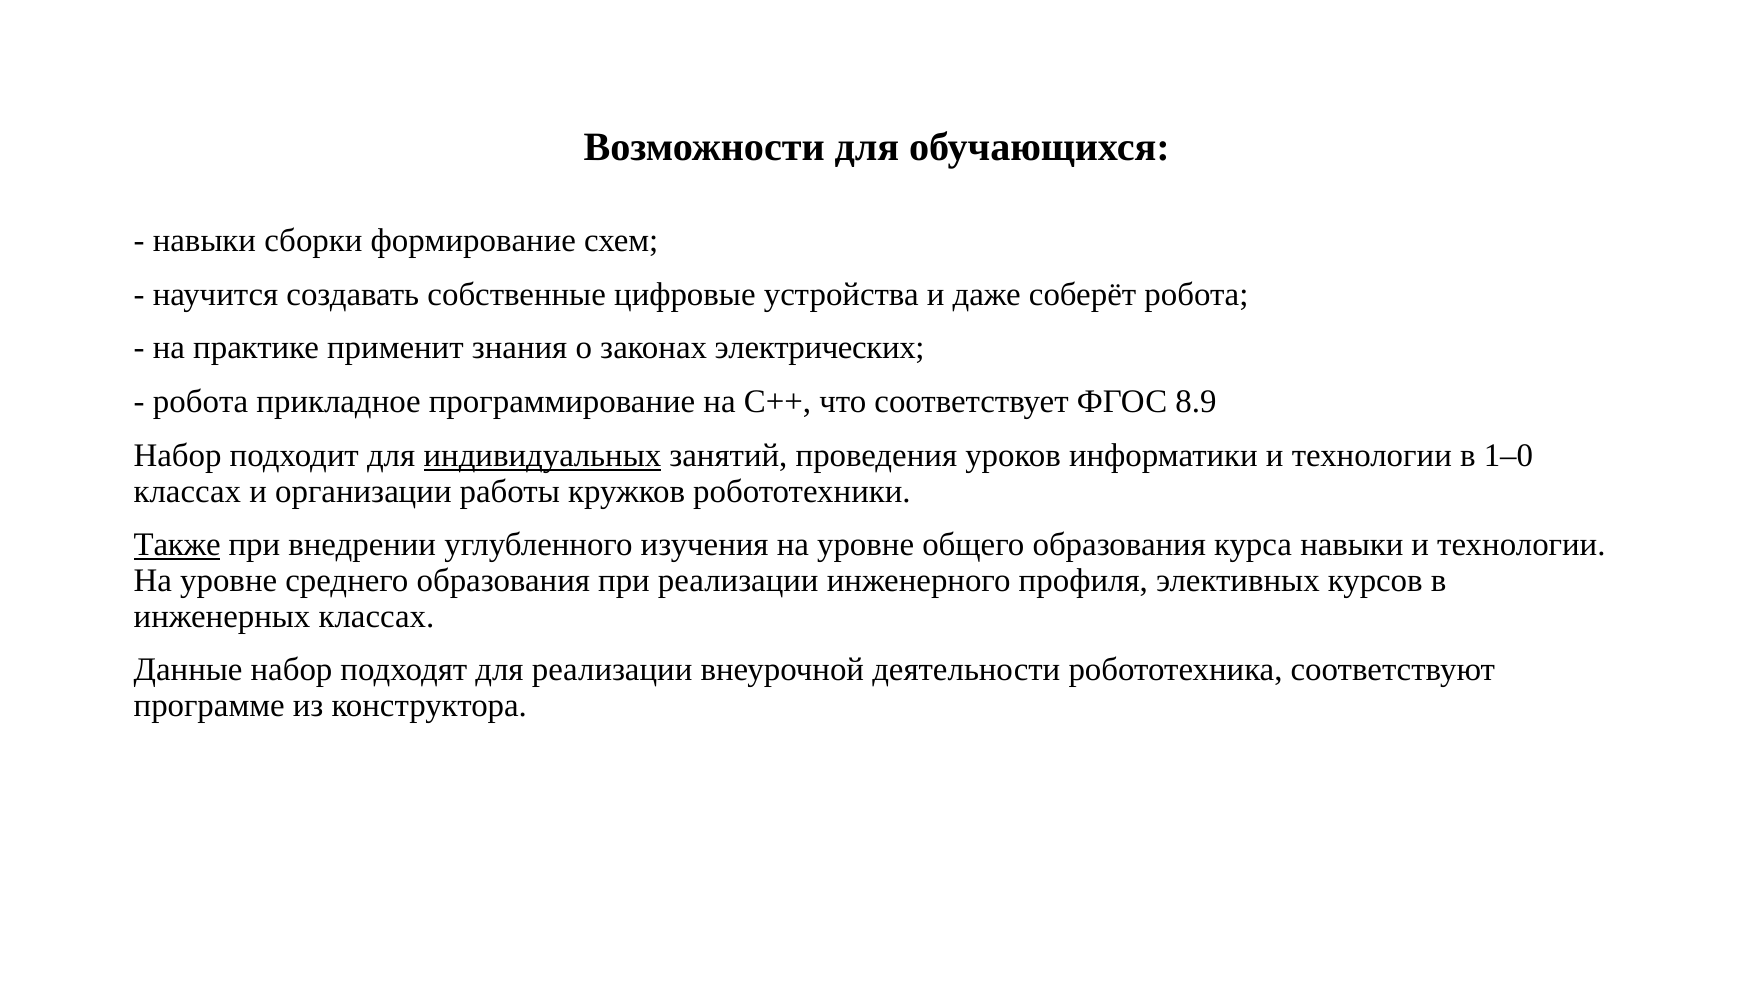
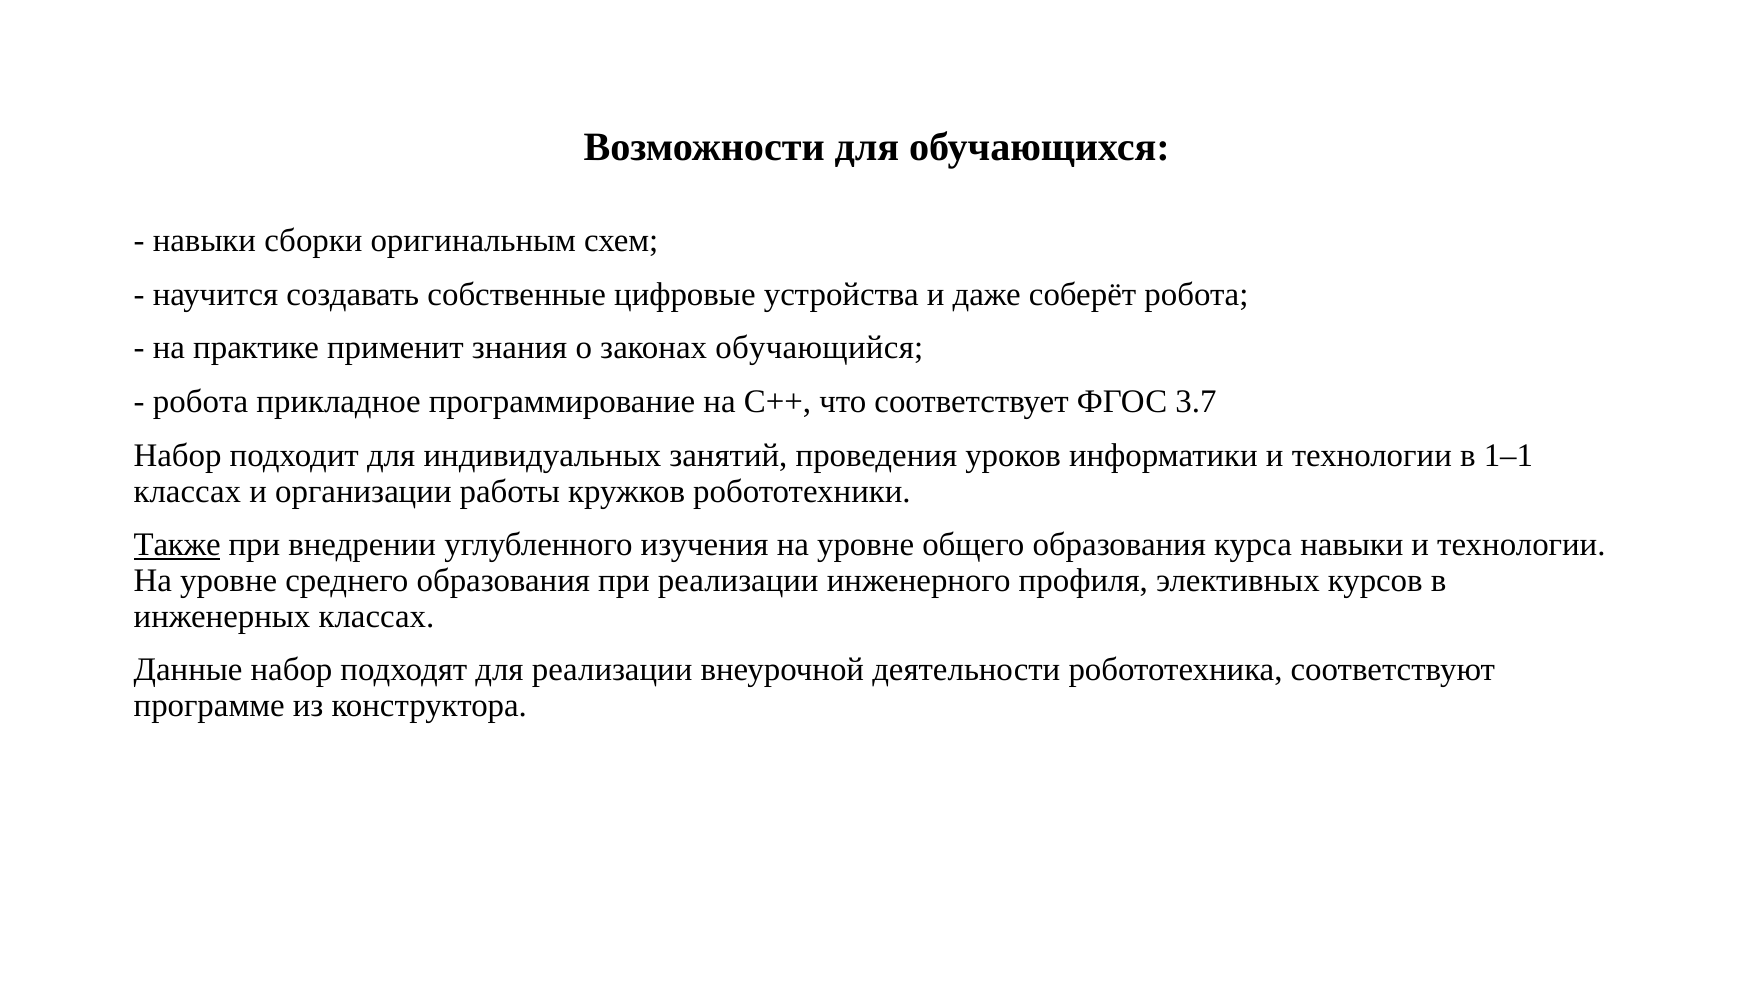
формирование: формирование -> оригинальным
электрических: электрических -> обучающийся
8.9: 8.9 -> 3.7
индивидуальных underline: present -> none
1–0: 1–0 -> 1–1
